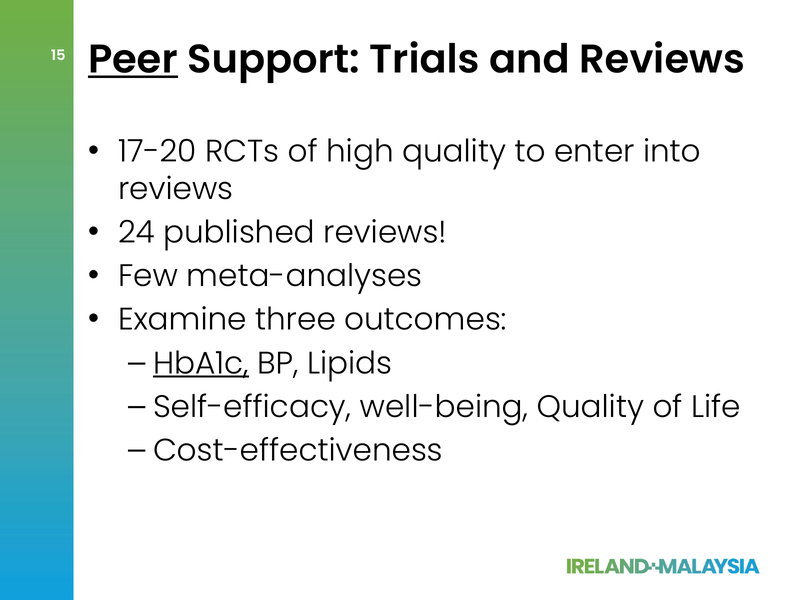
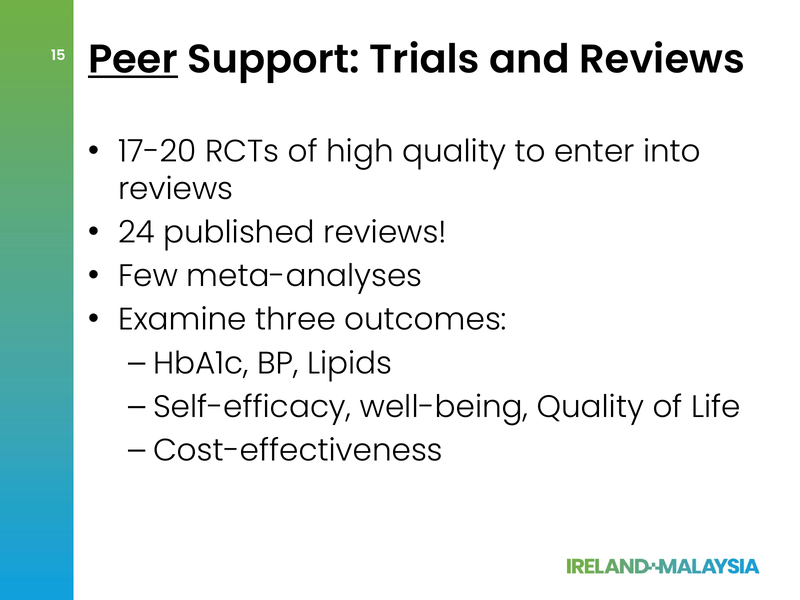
HbA1c underline: present -> none
